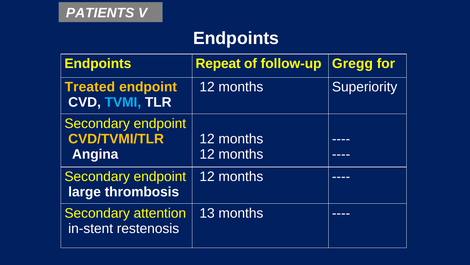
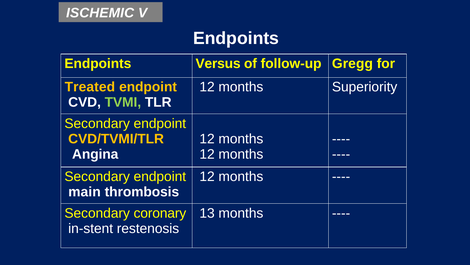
PATIENTS: PATIENTS -> ISCHEMIC
Repeat: Repeat -> Versus
TVMI colour: light blue -> light green
large: large -> main
attention: attention -> coronary
